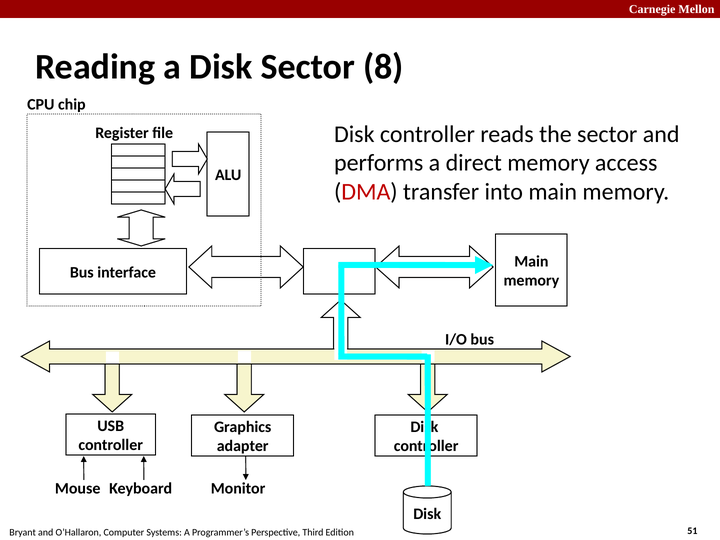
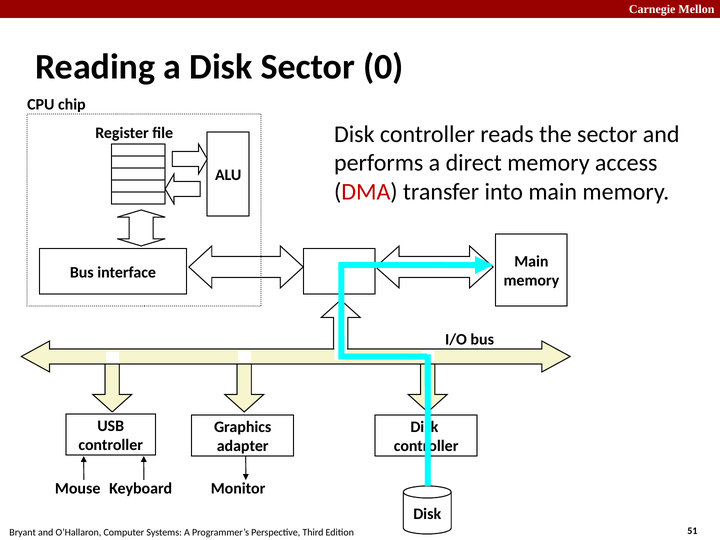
8: 8 -> 0
